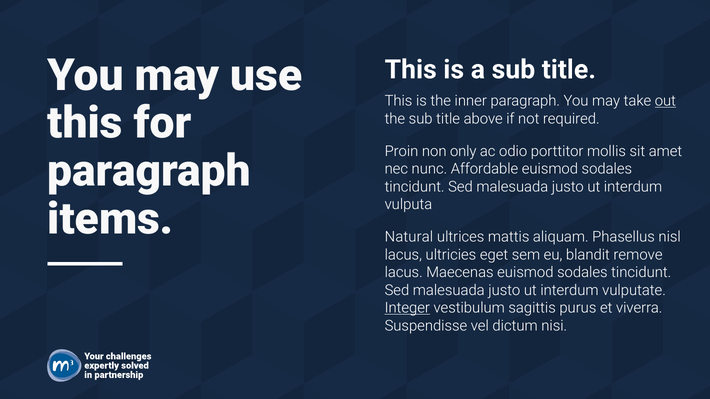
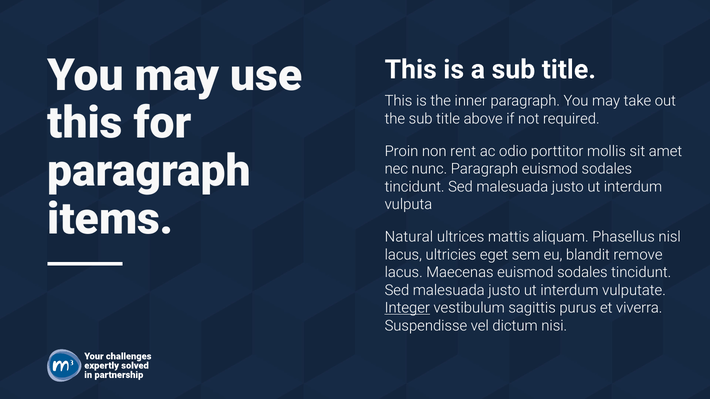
out underline: present -> none
only: only -> rent
nunc Affordable: Affordable -> Paragraph
